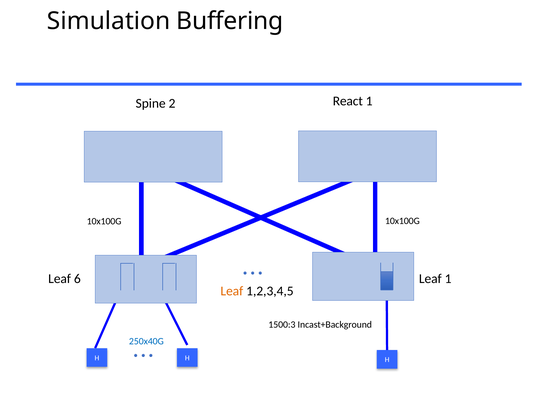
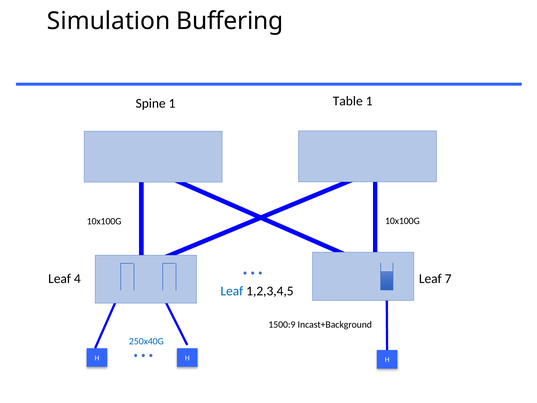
React: React -> Table
Spine 2: 2 -> 1
6: 6 -> 4
Leaf 1: 1 -> 7
Leaf at (232, 291) colour: orange -> blue
1500:3: 1500:3 -> 1500:9
